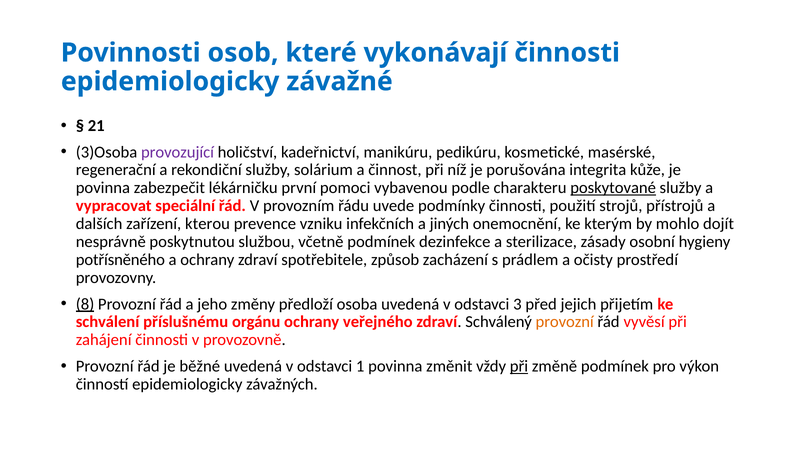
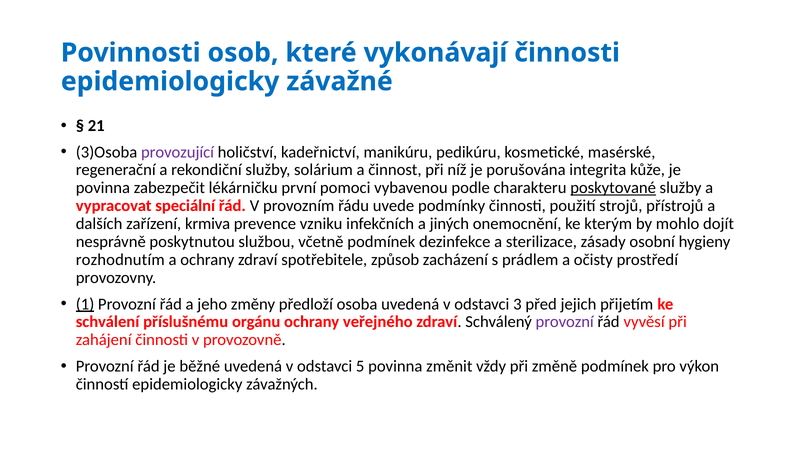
kterou: kterou -> krmiva
potřísněného: potřísněného -> rozhodnutím
8: 8 -> 1
provozní at (565, 322) colour: orange -> purple
1: 1 -> 5
při at (519, 366) underline: present -> none
